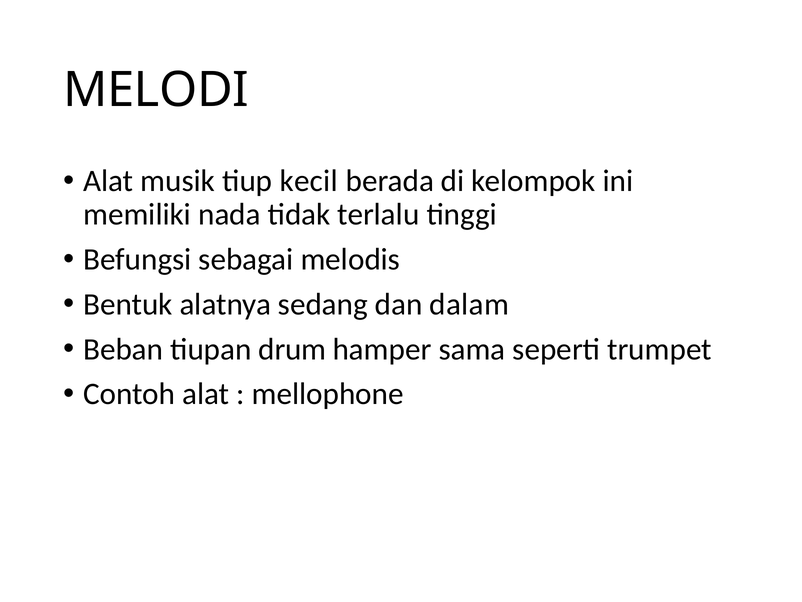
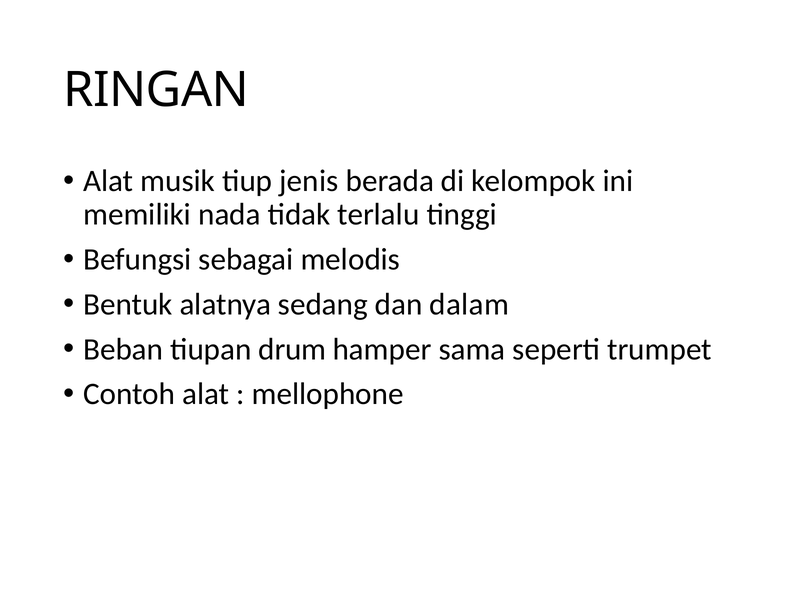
MELODI: MELODI -> RINGAN
kecil: kecil -> jenis
